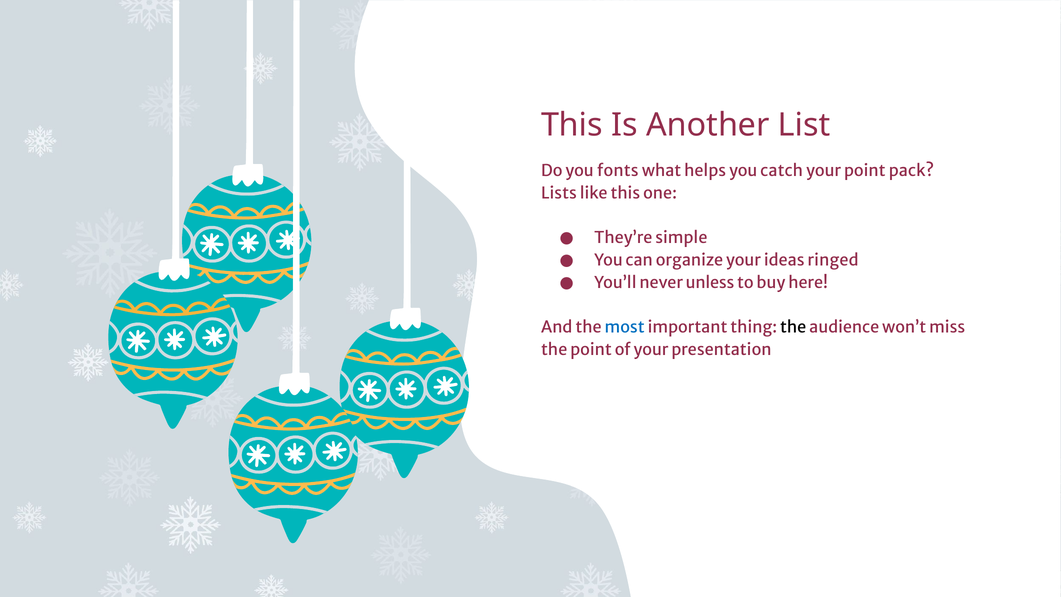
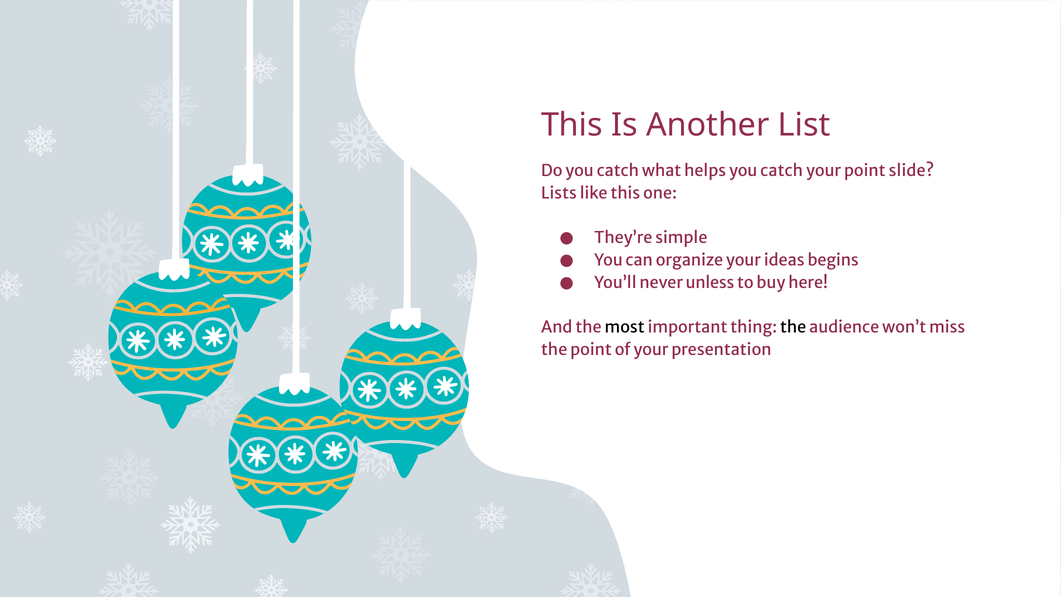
Do you fonts: fonts -> catch
pack: pack -> slide
ringed: ringed -> begins
most colour: blue -> black
